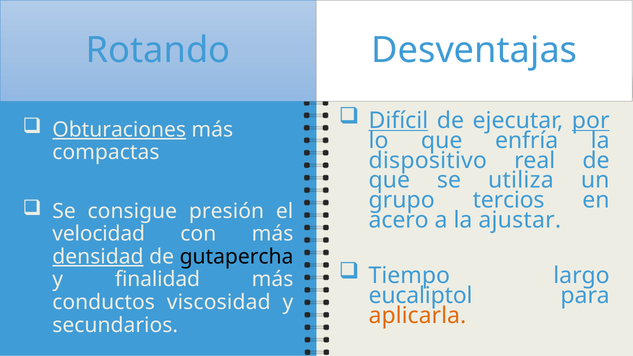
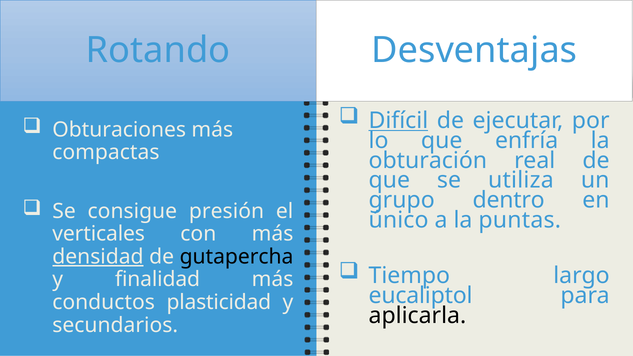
por underline: present -> none
Obturaciones underline: present -> none
dispositivo: dispositivo -> obturación
tercios: tercios -> dentro
acero: acero -> único
ajustar: ajustar -> puntas
velocidad: velocidad -> verticales
viscosidad: viscosidad -> plasticidad
aplicarla colour: orange -> black
